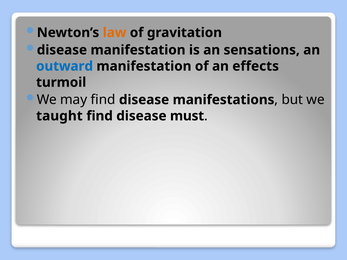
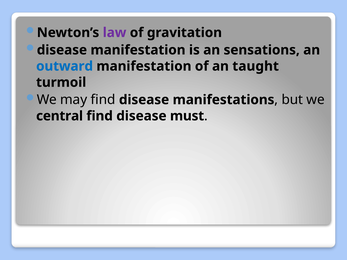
law colour: orange -> purple
effects: effects -> taught
taught: taught -> central
